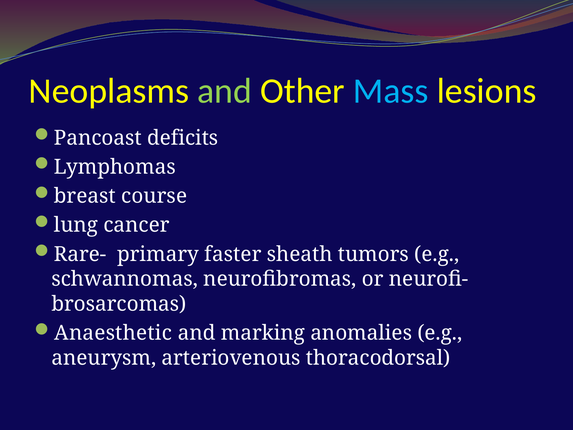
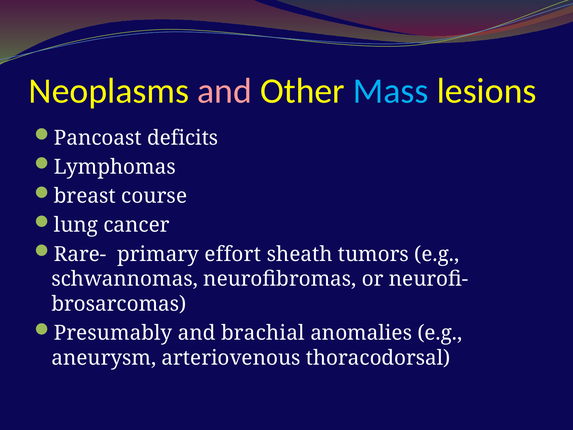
and at (225, 91) colour: light green -> pink
faster: faster -> effort
Anaesthetic: Anaesthetic -> Presumably
marking: marking -> brachial
